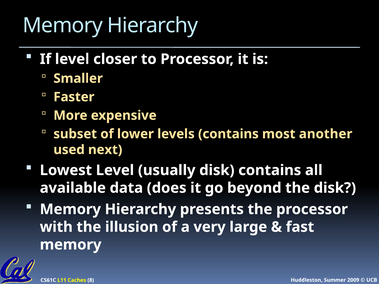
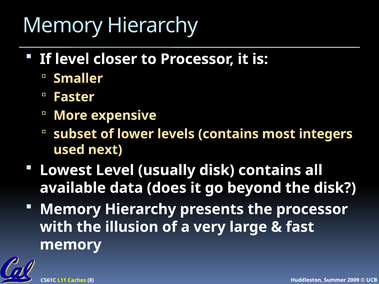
another: another -> integers
